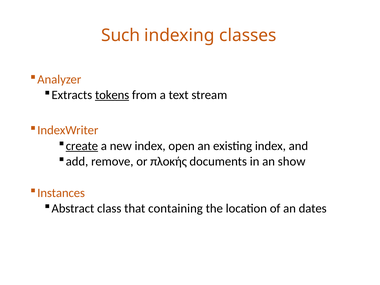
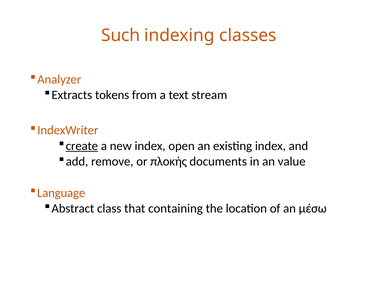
tokens underline: present -> none
show: show -> value
Instances: Instances -> Language
dates: dates -> μέσω
